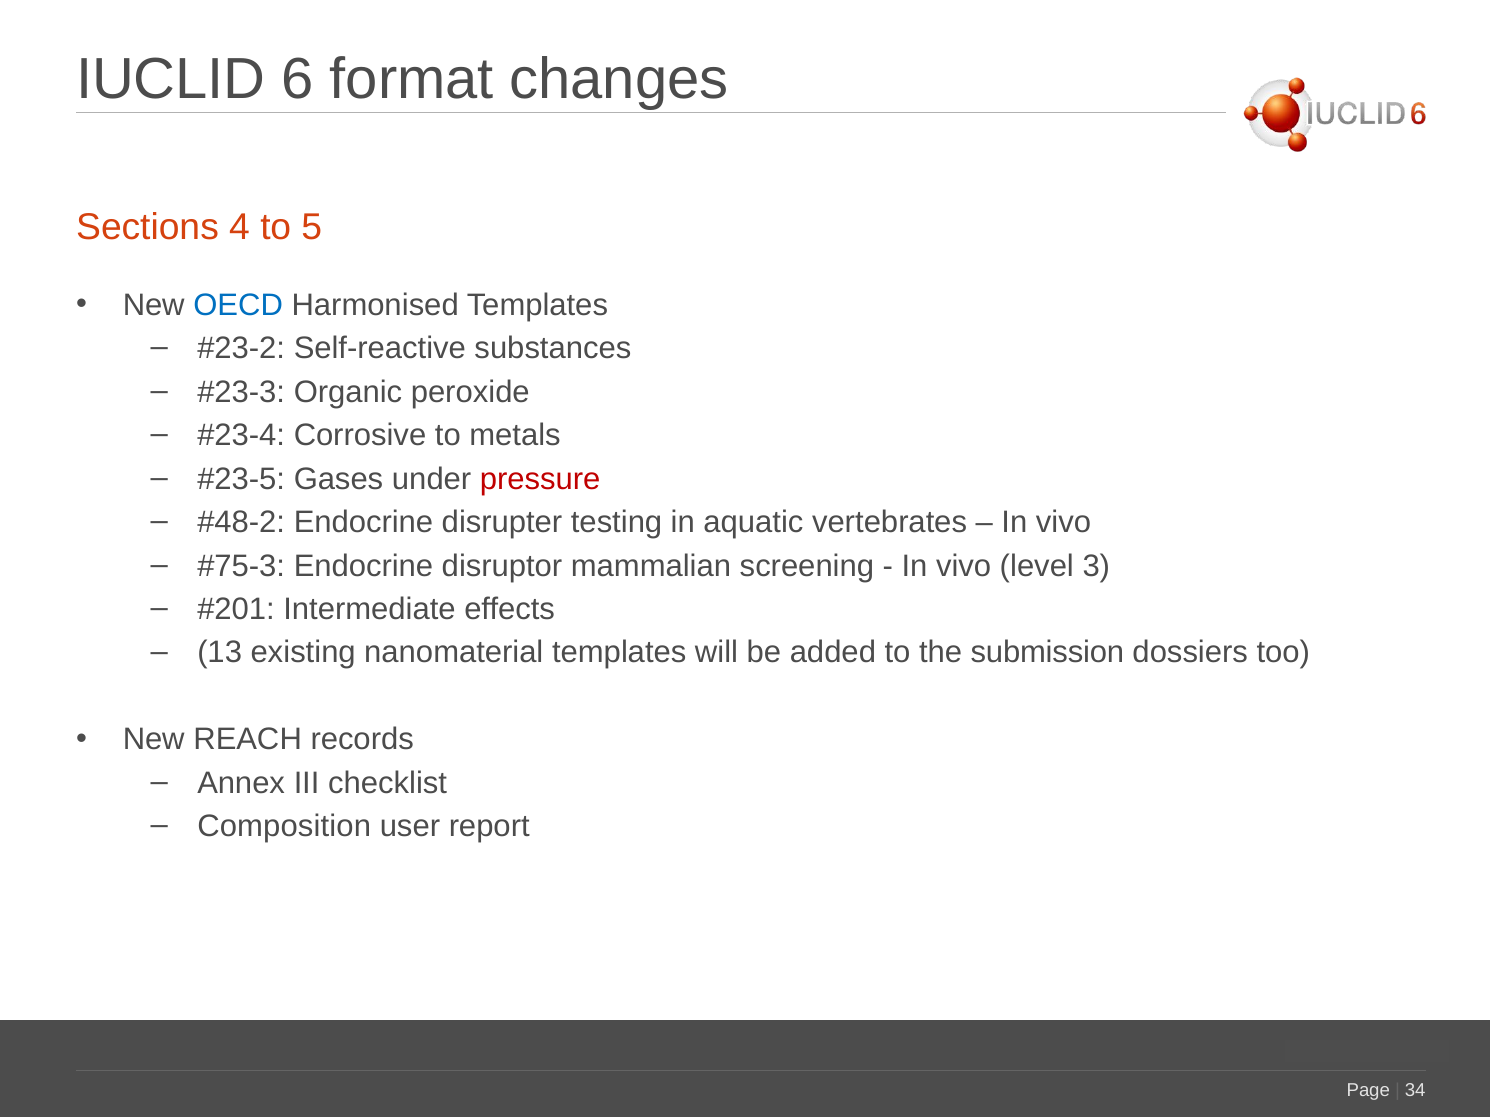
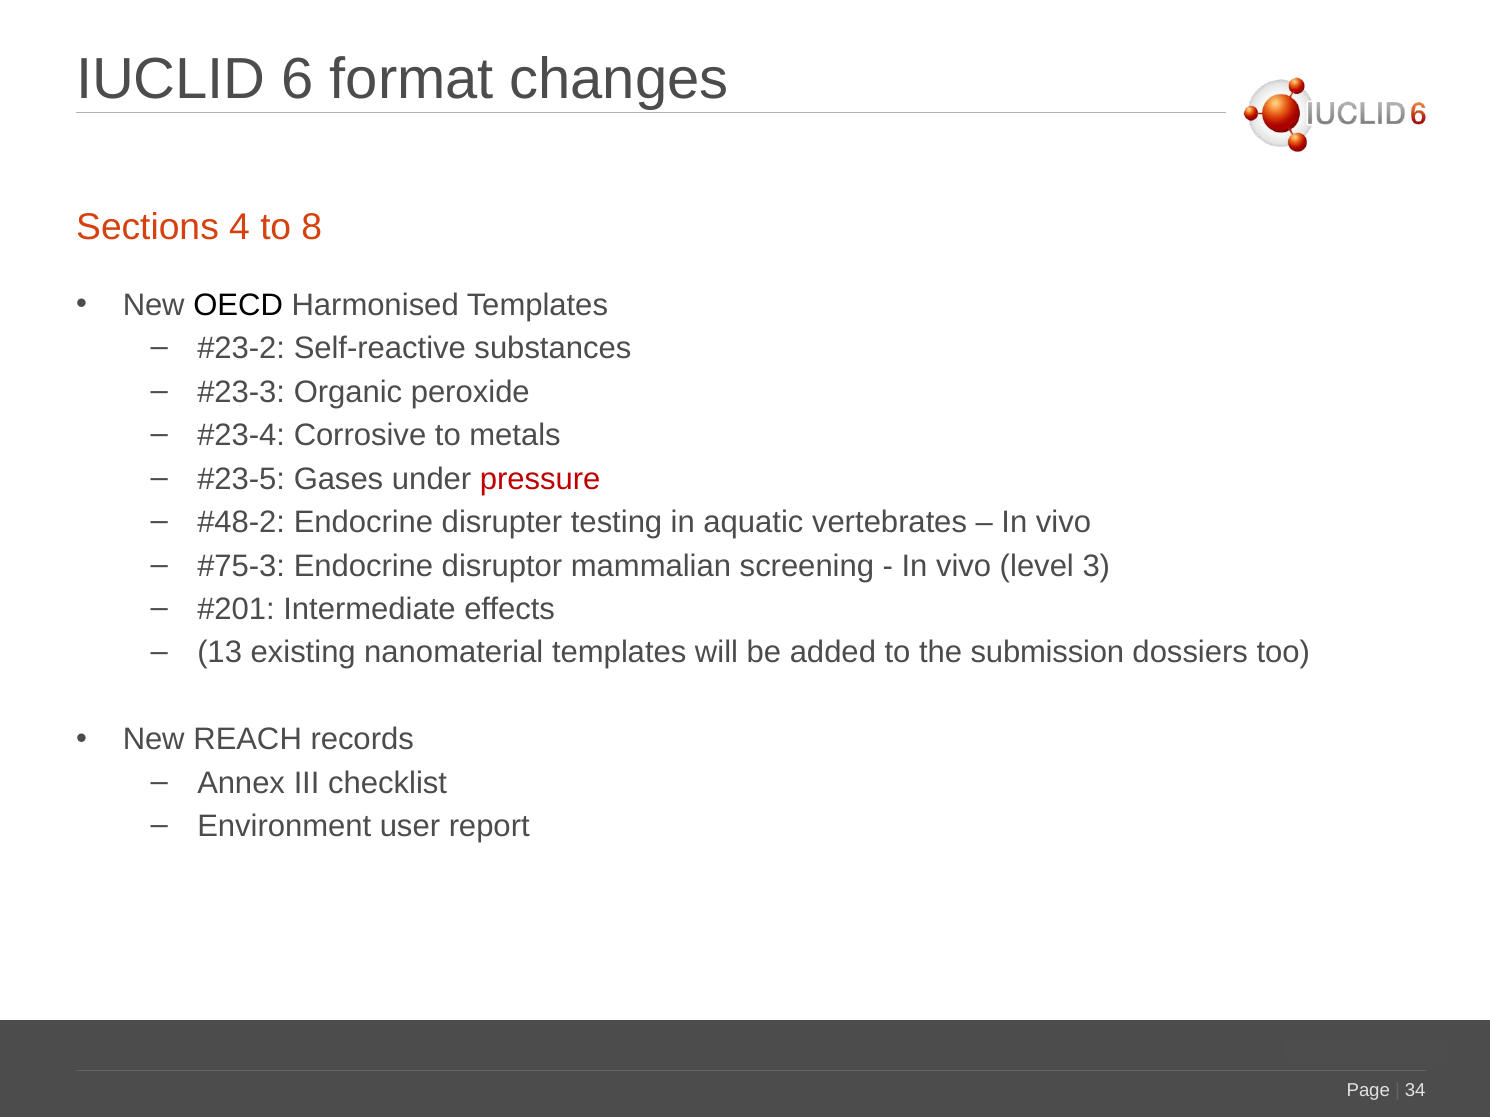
5: 5 -> 8
OECD colour: blue -> black
Composition: Composition -> Environment
